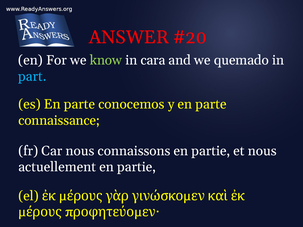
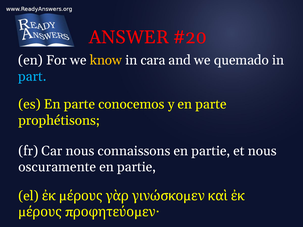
know colour: light green -> yellow
connaissance: connaissance -> prophétisons
actuellement: actuellement -> oscuramente
